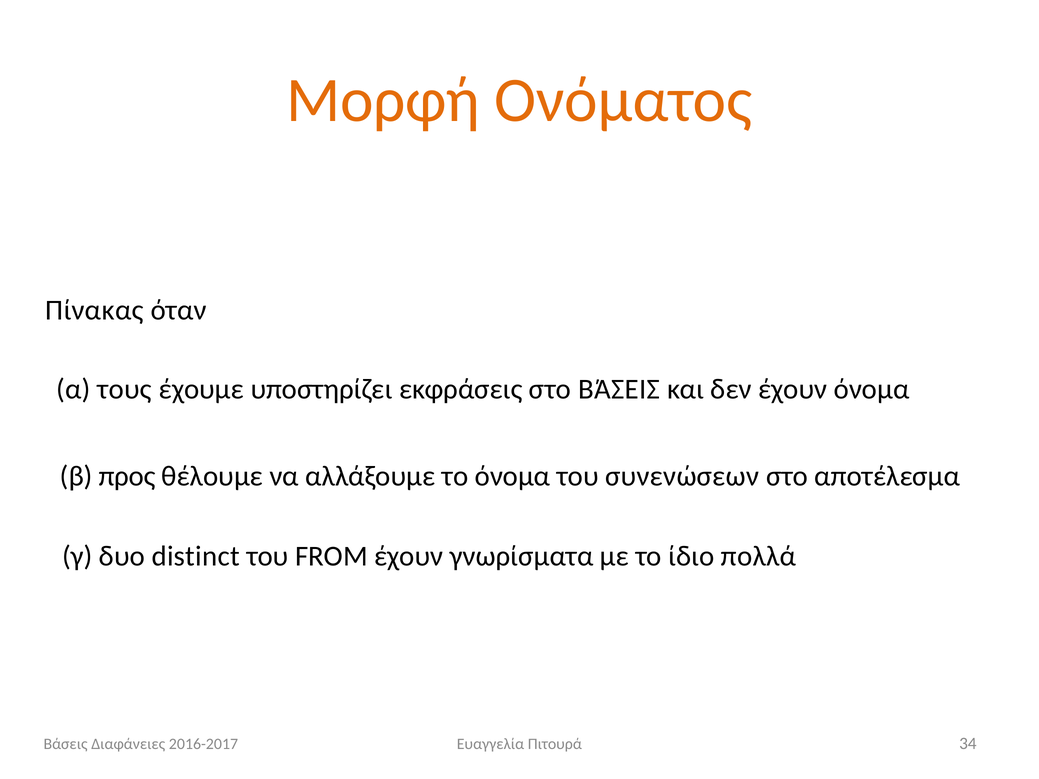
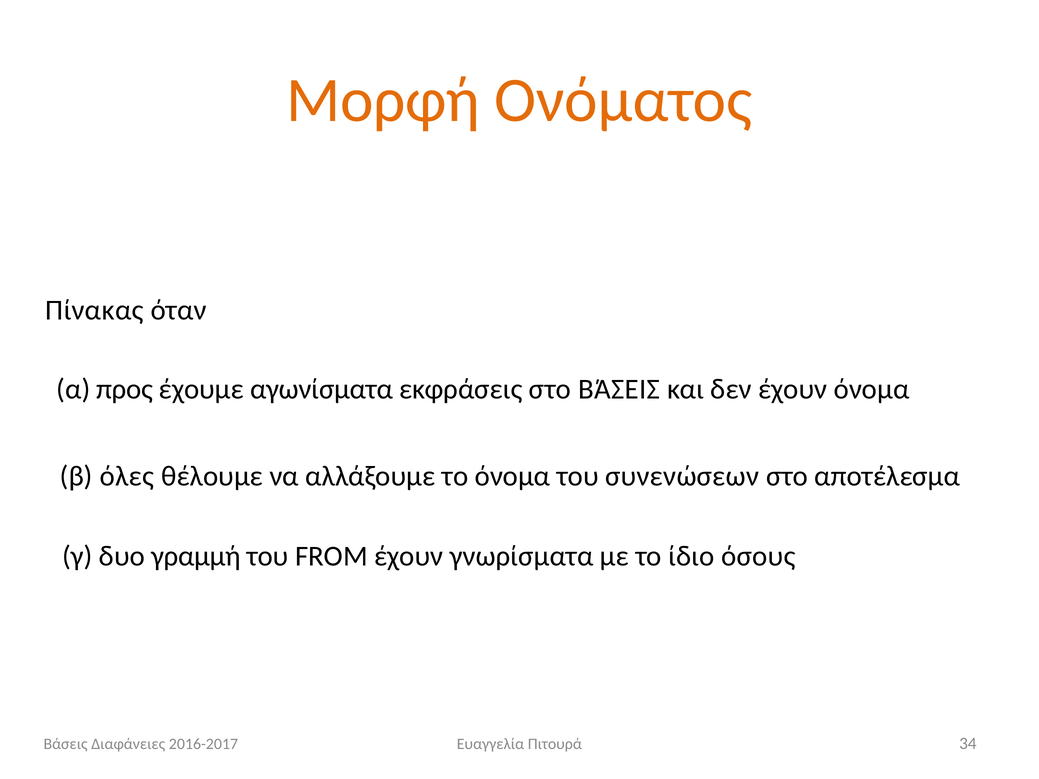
τους: τους -> προς
υποστηρίζει: υποστηρίζει -> αγωνίσματα
προς: προς -> όλες
distinct: distinct -> γραμμή
πολλά: πολλά -> όσους
